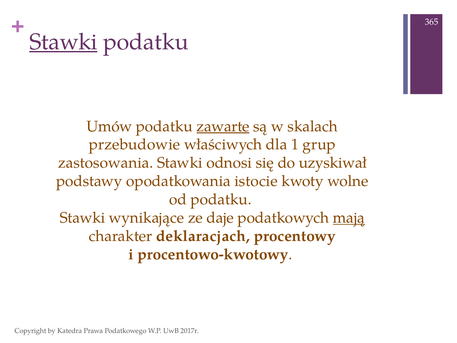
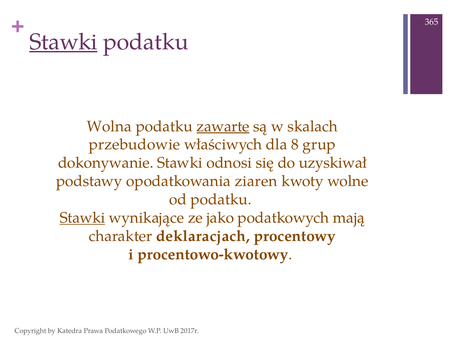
Umów: Umów -> Wolna
1: 1 -> 8
zastosowania: zastosowania -> dokonywanie
istocie: istocie -> ziaren
Stawki at (82, 218) underline: none -> present
daje: daje -> jako
mają underline: present -> none
